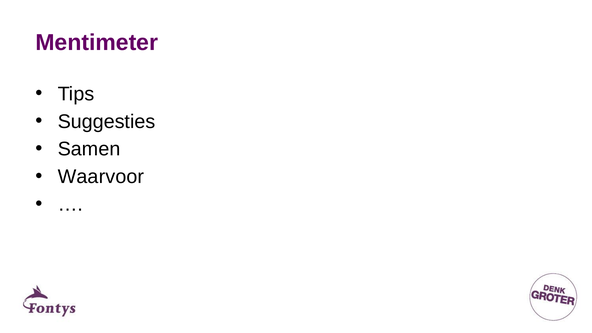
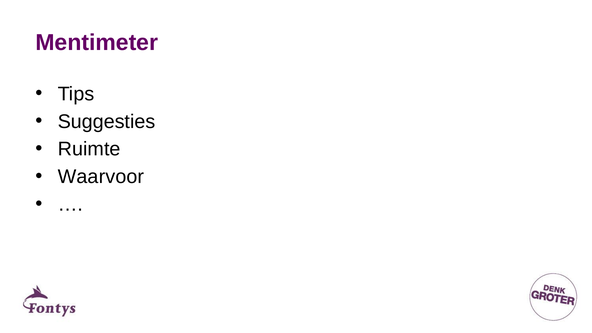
Samen: Samen -> Ruimte
